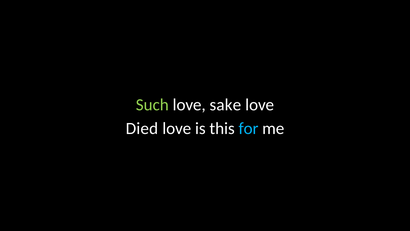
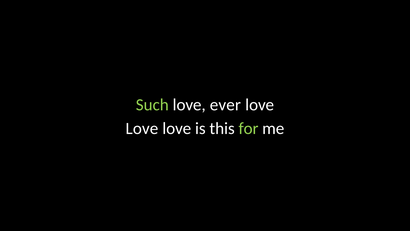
sake: sake -> ever
Died at (142, 128): Died -> Love
for colour: light blue -> light green
